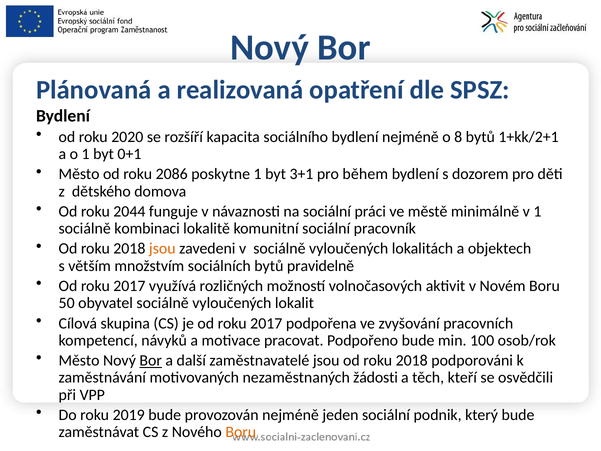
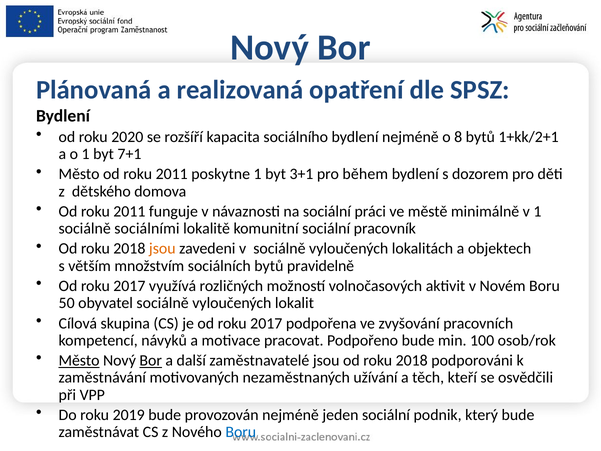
0+1: 0+1 -> 7+1
Město od roku 2086: 2086 -> 2011
2044 at (129, 211): 2044 -> 2011
kombinaci: kombinaci -> sociálními
Město at (79, 360) underline: none -> present
žádosti: žádosti -> užívání
Boru at (241, 432) colour: orange -> blue
